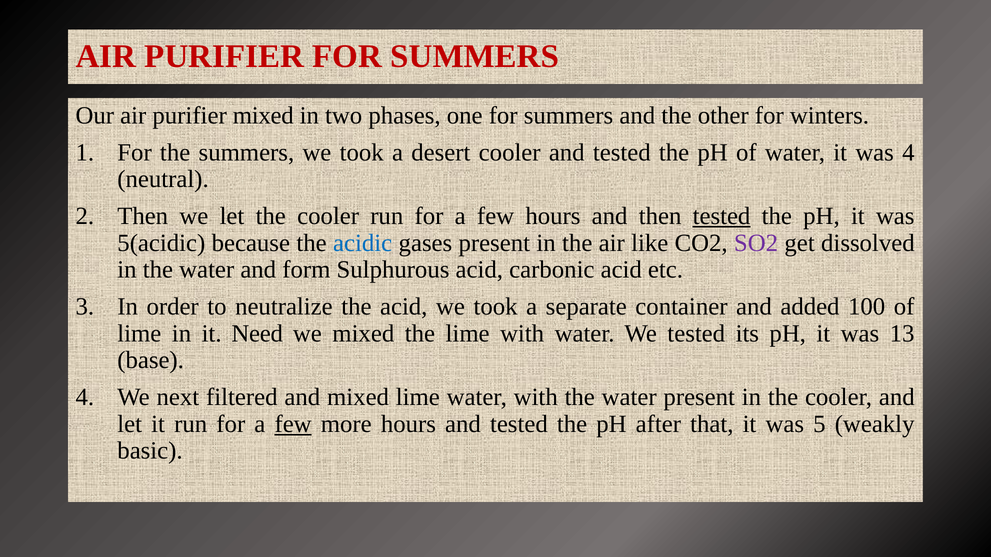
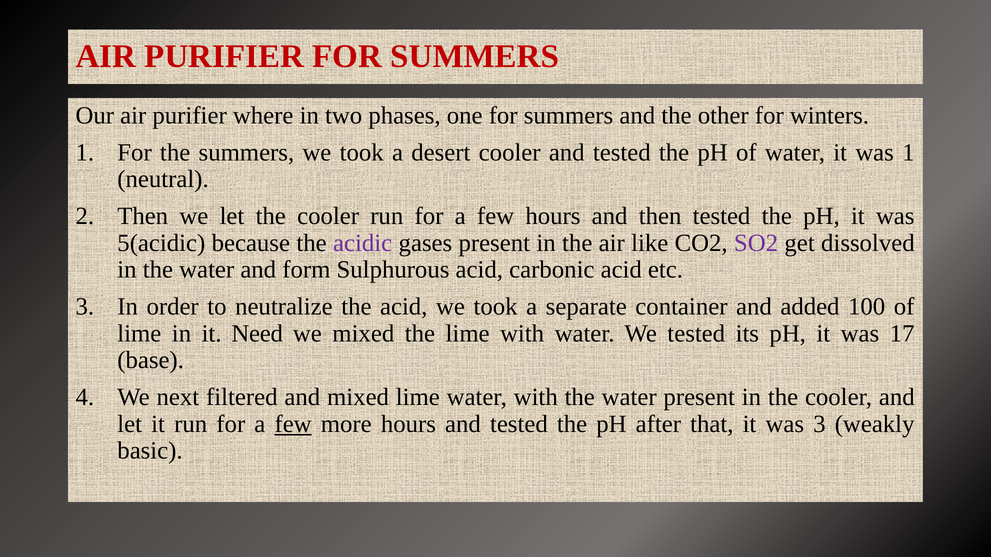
purifier mixed: mixed -> where
was 4: 4 -> 1
tested at (722, 216) underline: present -> none
acidic colour: blue -> purple
13: 13 -> 17
was 5: 5 -> 3
